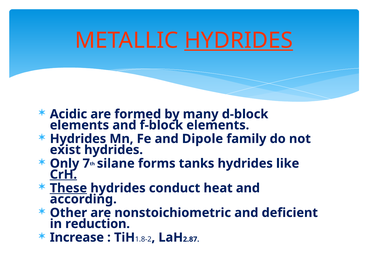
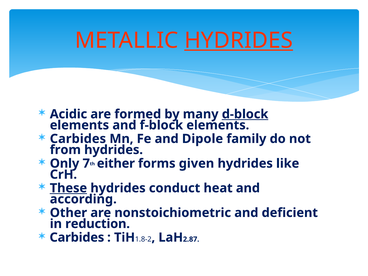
d-block underline: none -> present
Hydrides at (78, 139): Hydrides -> Carbides
exist: exist -> from
silane: silane -> either
tanks: tanks -> given
CrH underline: present -> none
Increase at (77, 237): Increase -> Carbides
